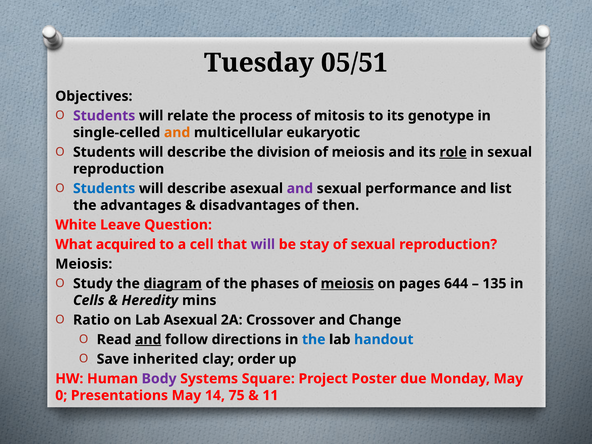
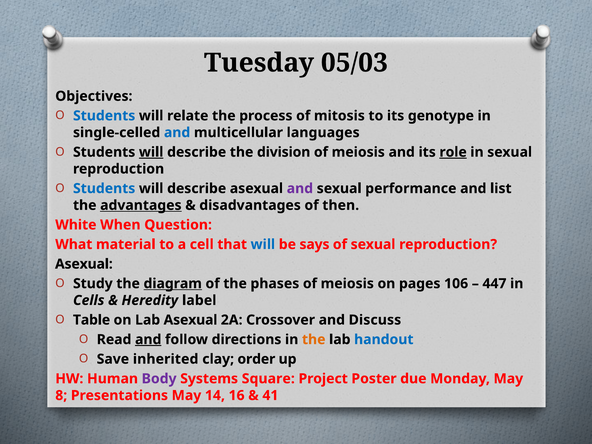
05/51: 05/51 -> 05/03
Students at (104, 116) colour: purple -> blue
and at (177, 133) colour: orange -> blue
eukaryotic: eukaryotic -> languages
will at (151, 152) underline: none -> present
advantages underline: none -> present
Leave: Leave -> When
acquired: acquired -> material
will at (263, 244) colour: purple -> blue
stay: stay -> says
Meiosis at (84, 264): Meiosis -> Asexual
meiosis at (347, 284) underline: present -> none
644: 644 -> 106
135: 135 -> 447
mins: mins -> label
Ratio: Ratio -> Table
Change: Change -> Discuss
the at (314, 340) colour: blue -> orange
0: 0 -> 8
75: 75 -> 16
11: 11 -> 41
